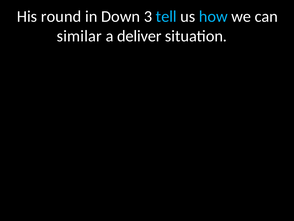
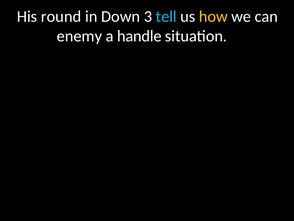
how colour: light blue -> yellow
similar: similar -> enemy
deliver: deliver -> handle
